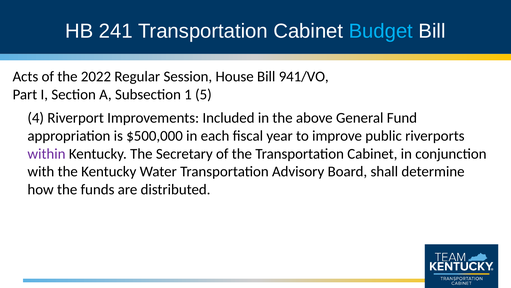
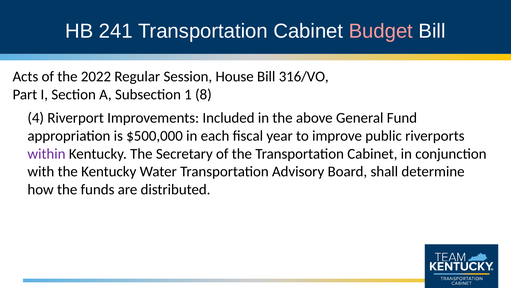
Budget colour: light blue -> pink
941/VO: 941/VO -> 316/VO
5: 5 -> 8
